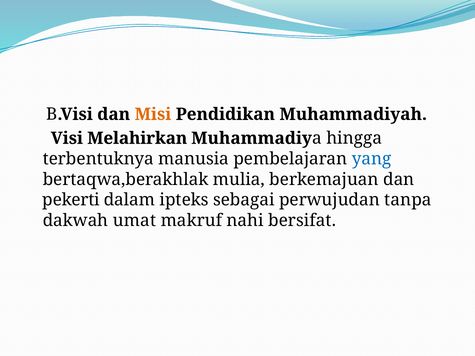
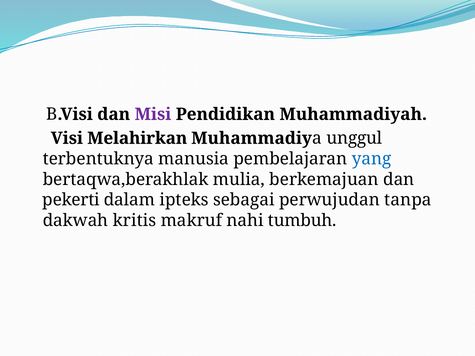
Misi colour: orange -> purple
hingga: hingga -> unggul
umat: umat -> kritis
bersifat: bersifat -> tumbuh
